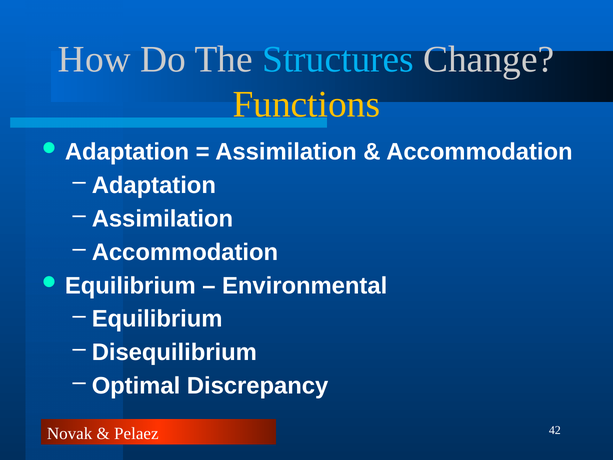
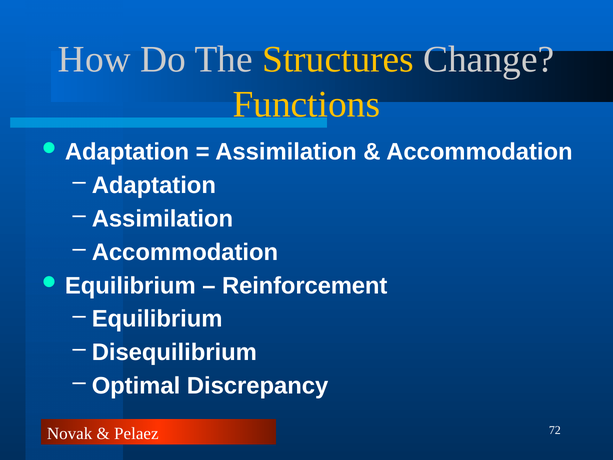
Structures colour: light blue -> yellow
Environmental: Environmental -> Reinforcement
42: 42 -> 72
